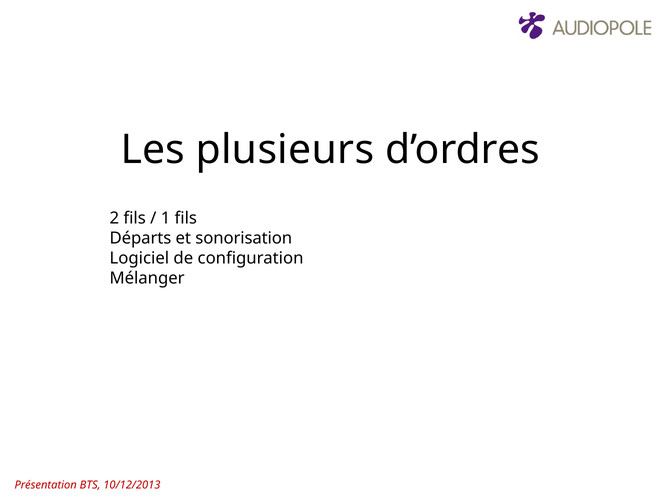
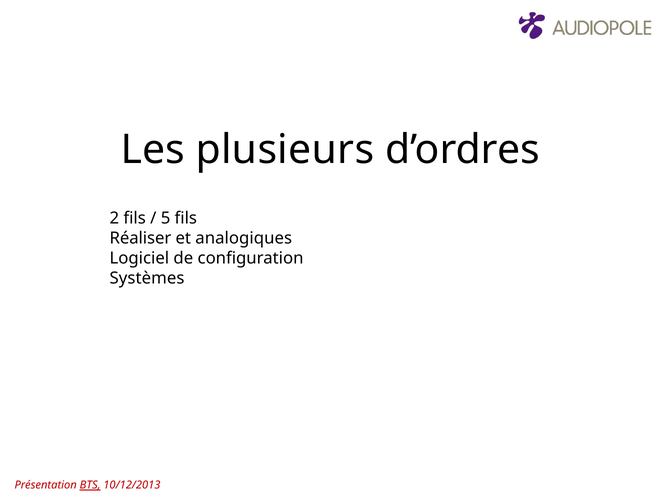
1: 1 -> 5
Départs: Départs -> Réaliser
sonorisation: sonorisation -> analogiques
Mélanger: Mélanger -> Systèmes
BTS underline: none -> present
